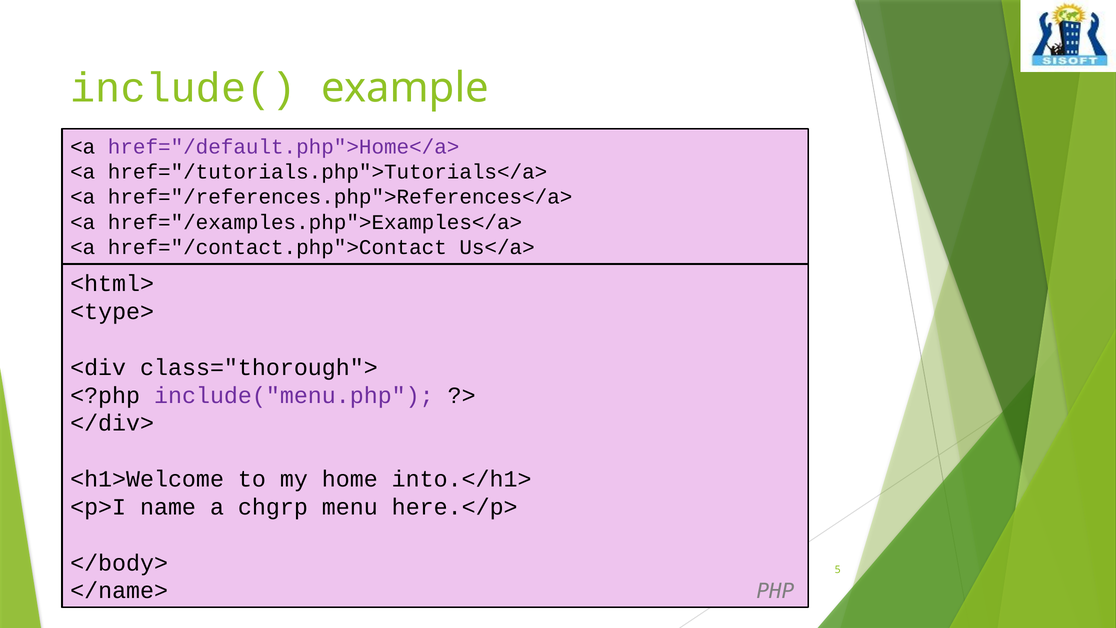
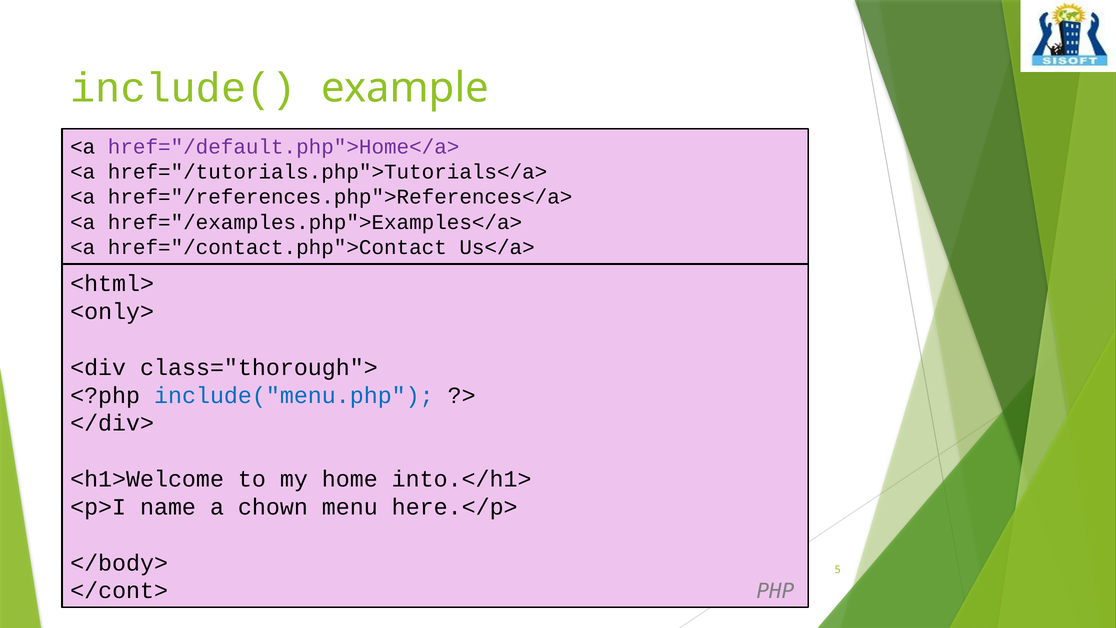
<type>: <type> -> <only>
include("menu.php colour: purple -> blue
chgrp: chgrp -> chown
</name>: </name> -> </cont>
